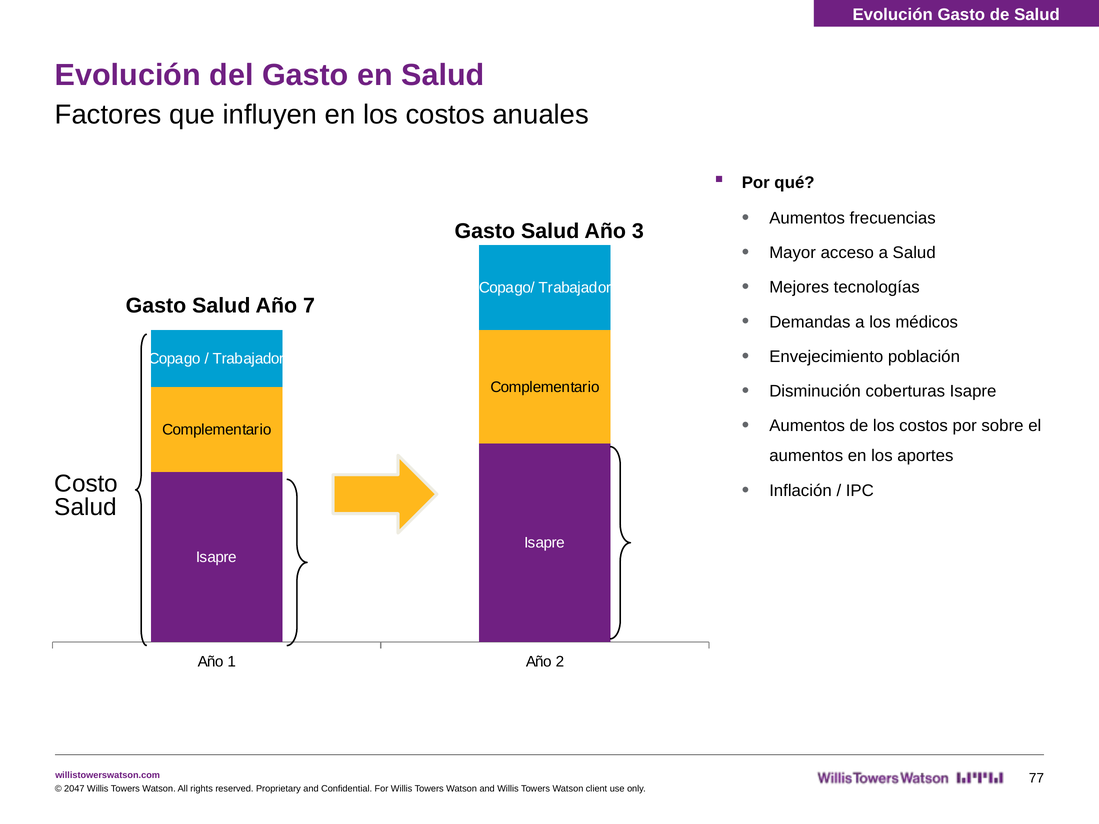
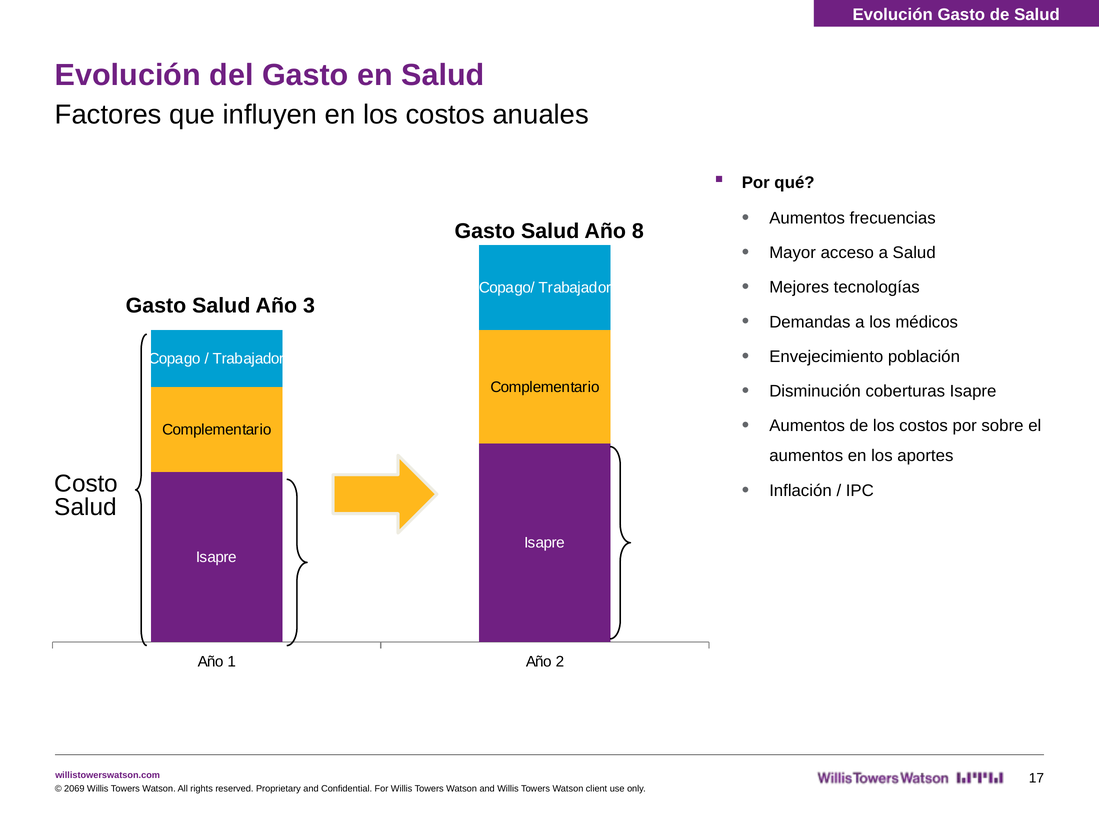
3: 3 -> 8
7: 7 -> 3
77: 77 -> 17
2047: 2047 -> 2069
